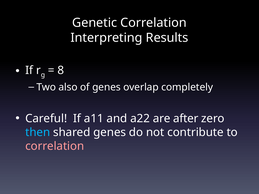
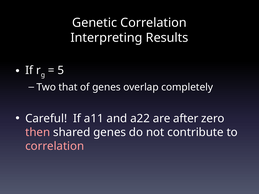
8: 8 -> 5
also: also -> that
then colour: light blue -> pink
